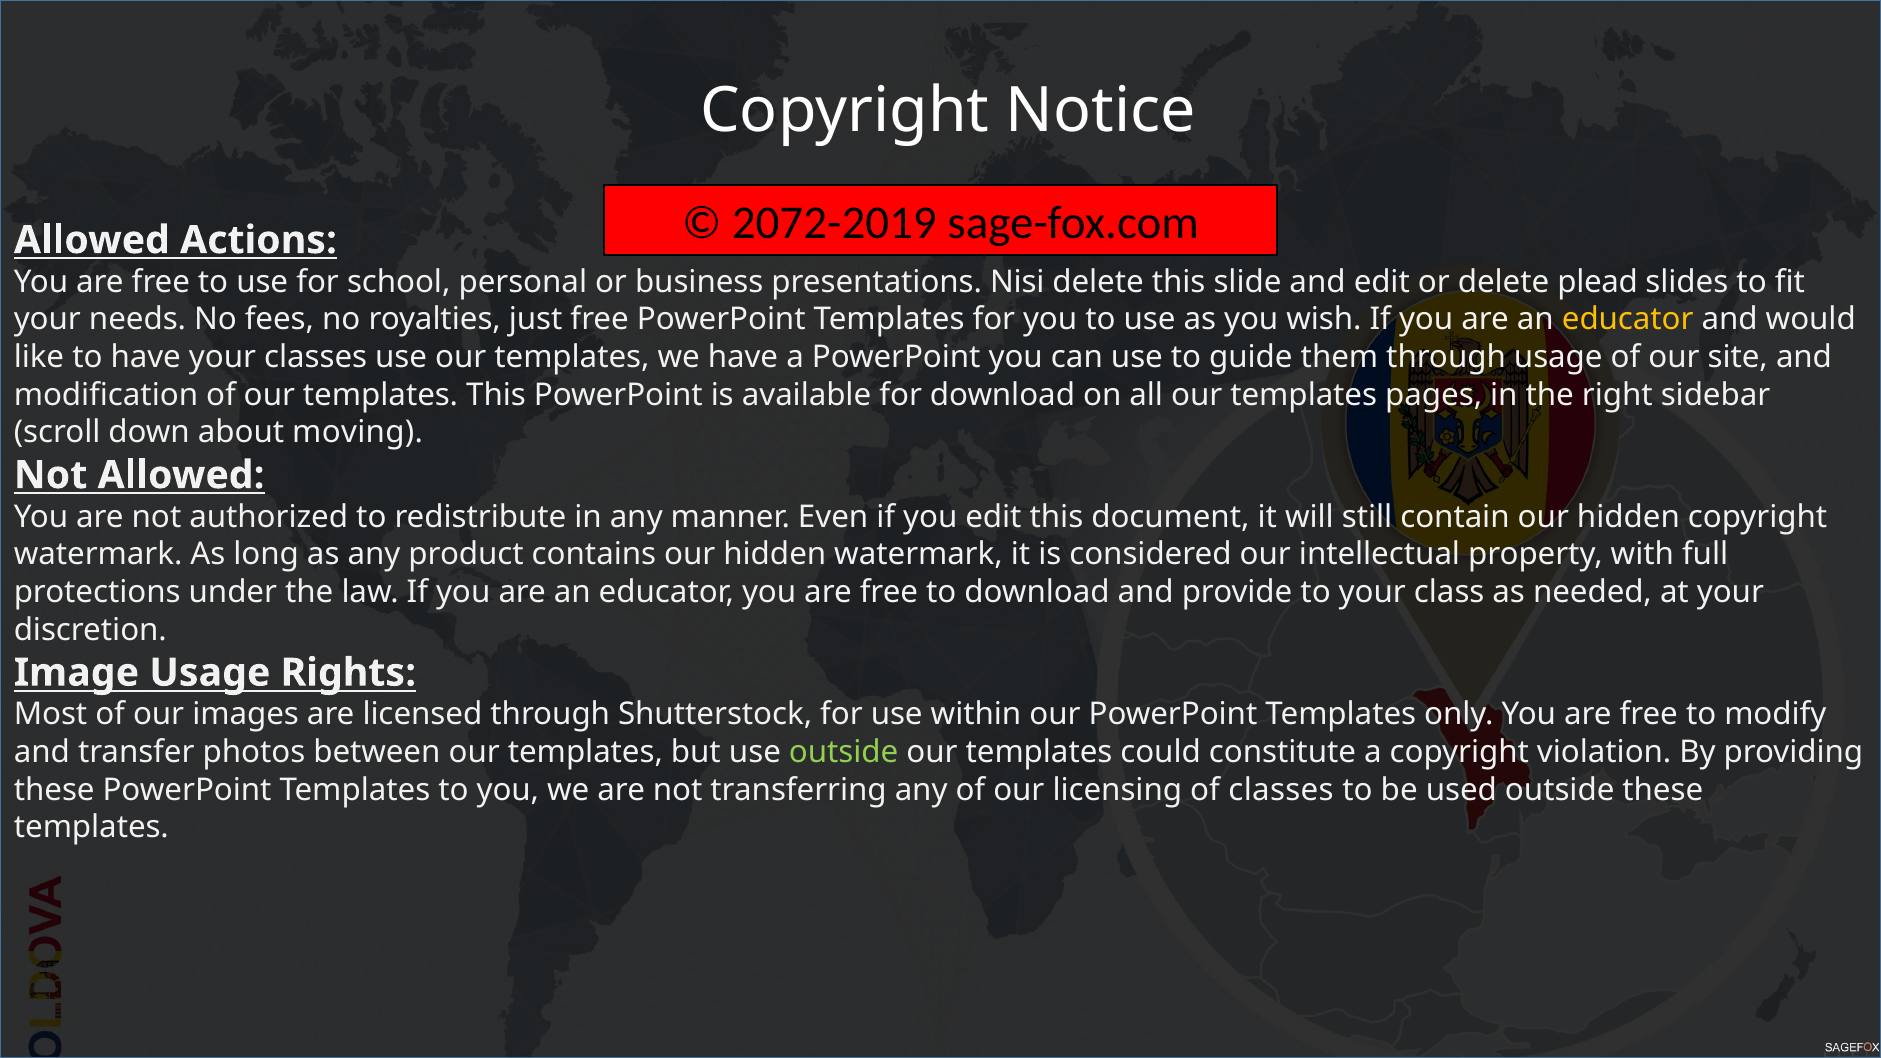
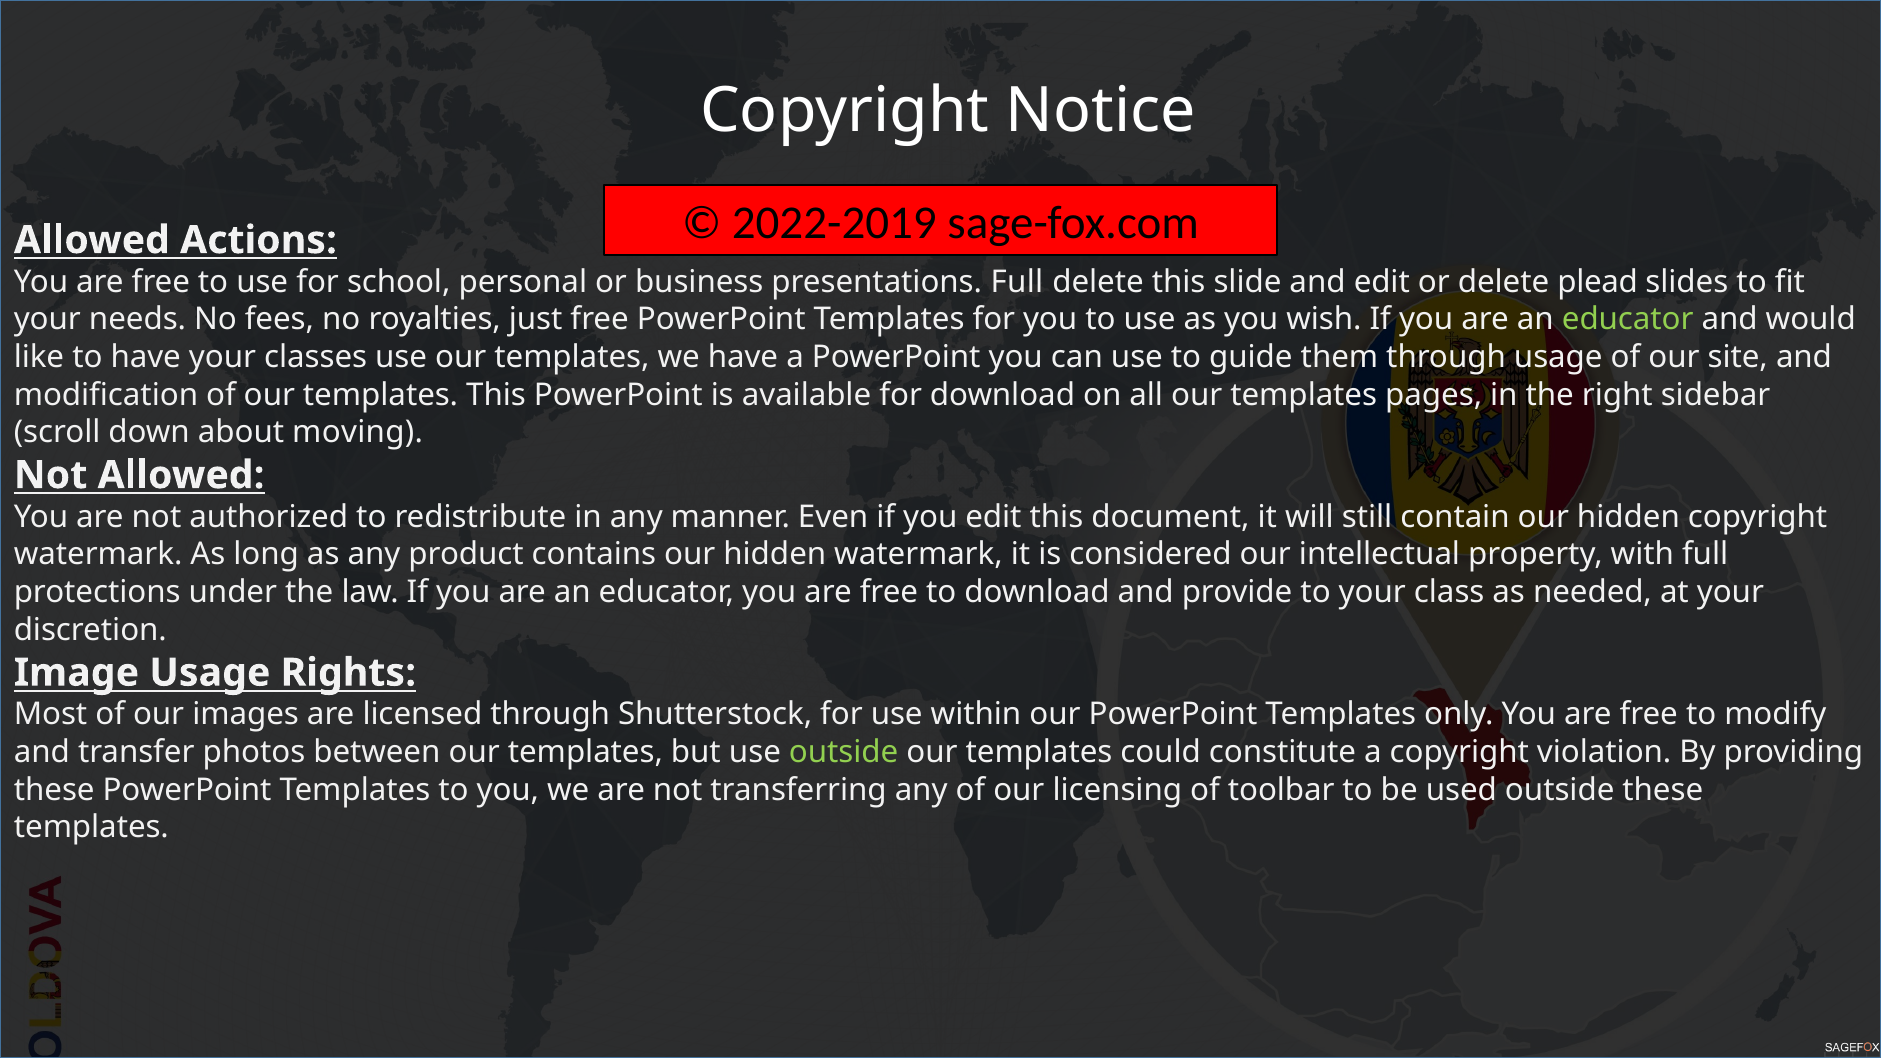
2072-2019: 2072-2019 -> 2022-2019
presentations Nisi: Nisi -> Full
educator at (1628, 320) colour: yellow -> light green
of classes: classes -> toolbar
